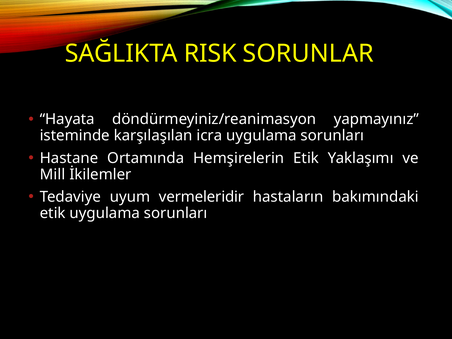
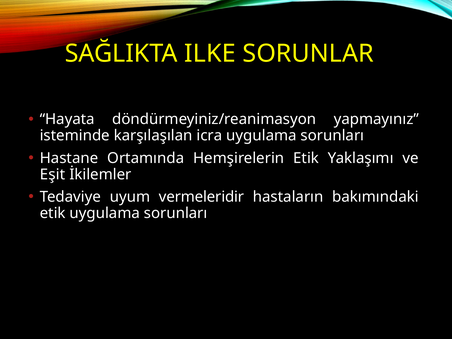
RISK: RISK -> ILKE
Mill: Mill -> Eşit
